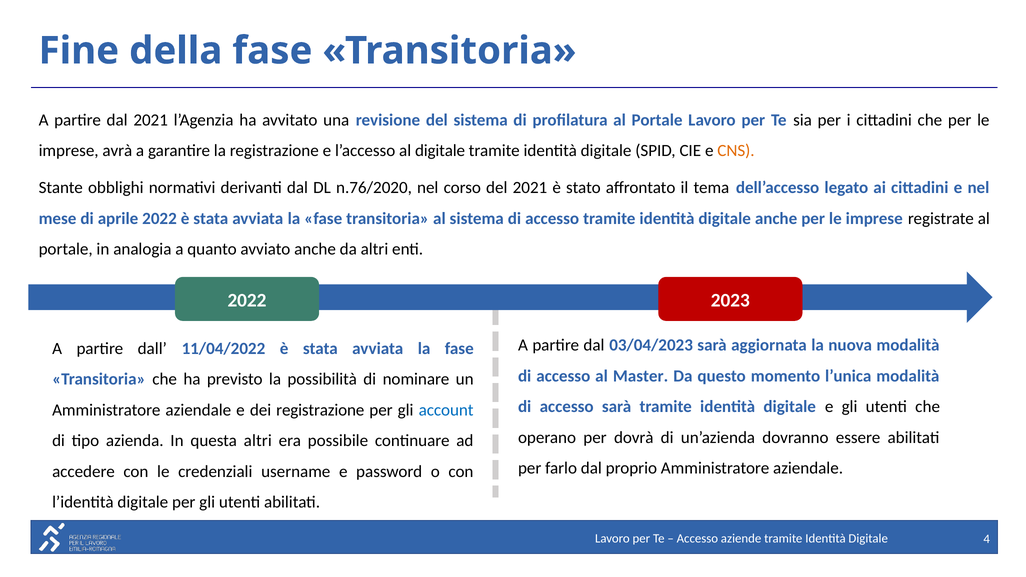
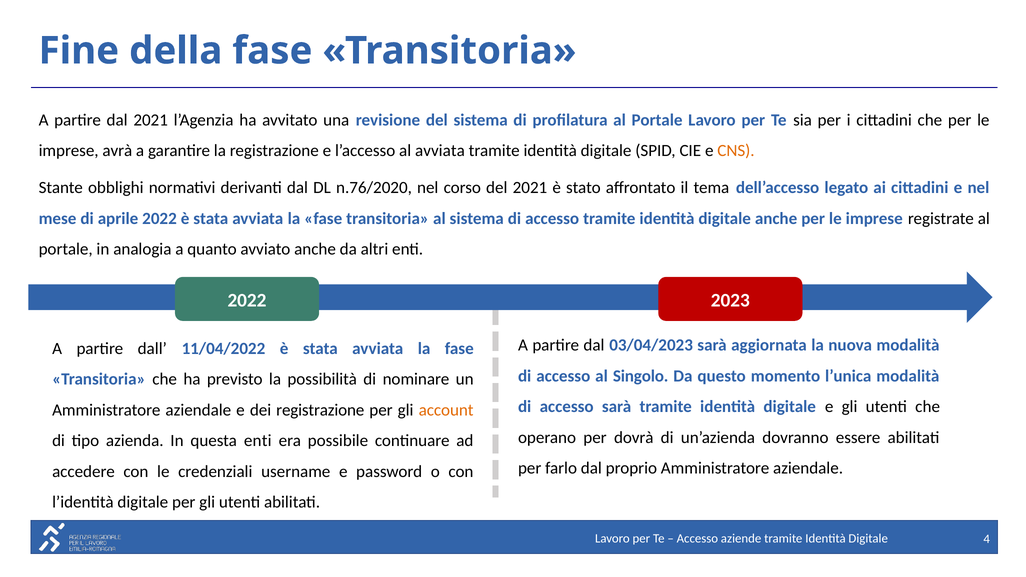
al digitale: digitale -> avviata
Master: Master -> Singolo
account colour: blue -> orange
questa altri: altri -> enti
